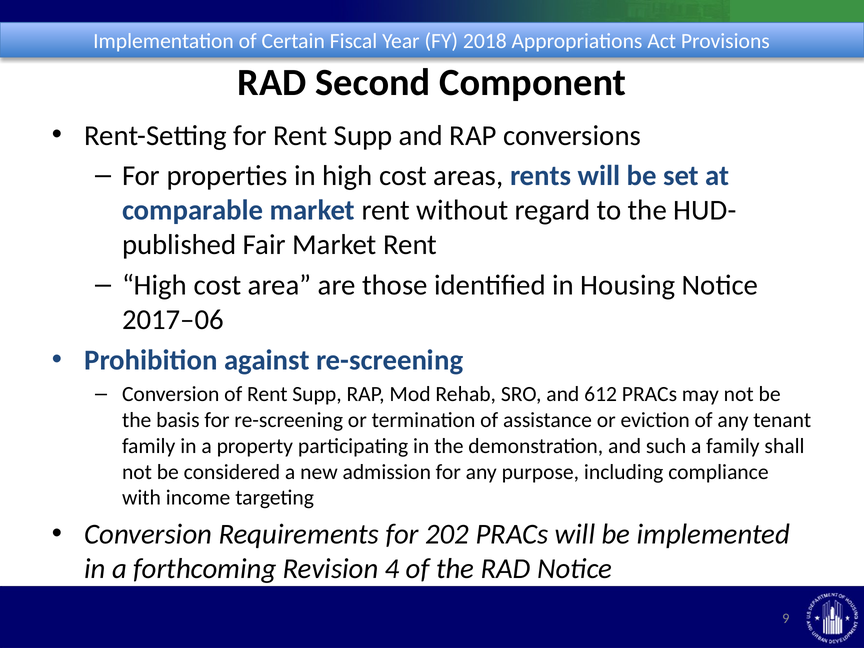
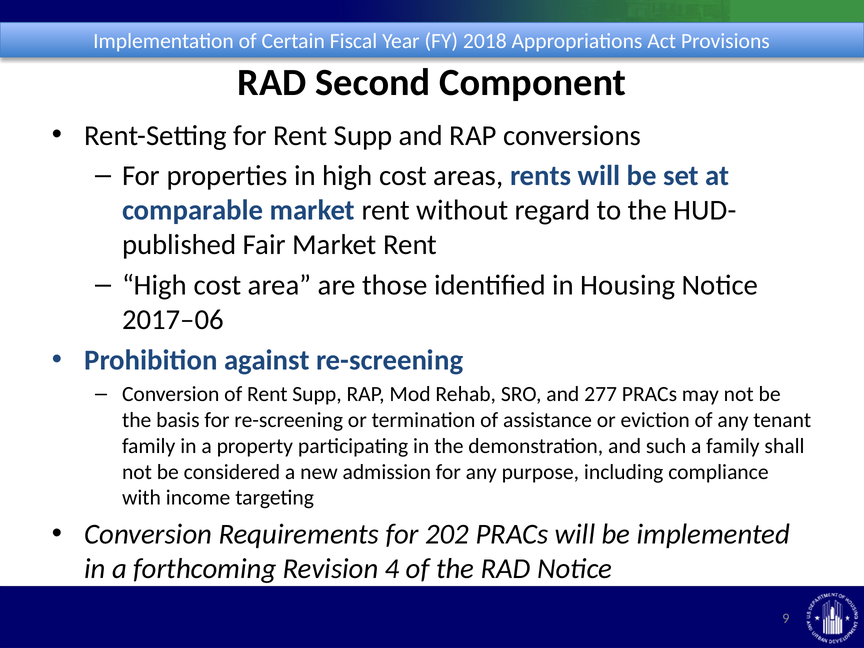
612: 612 -> 277
